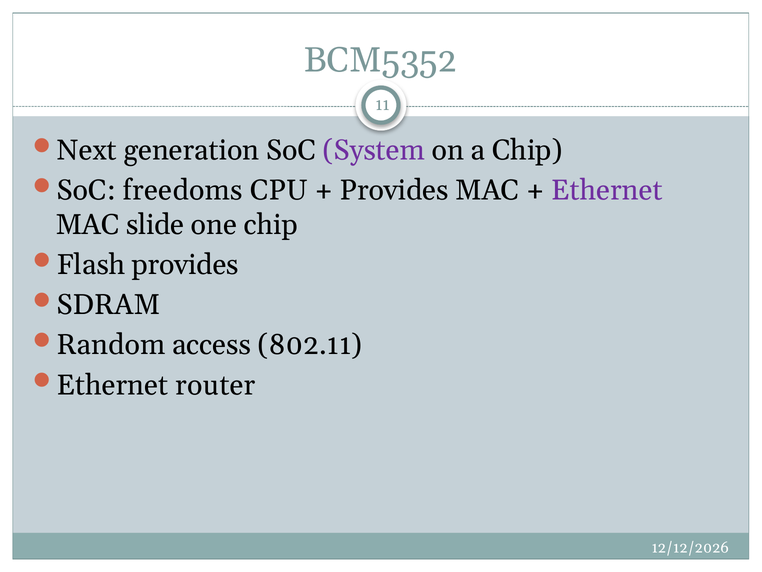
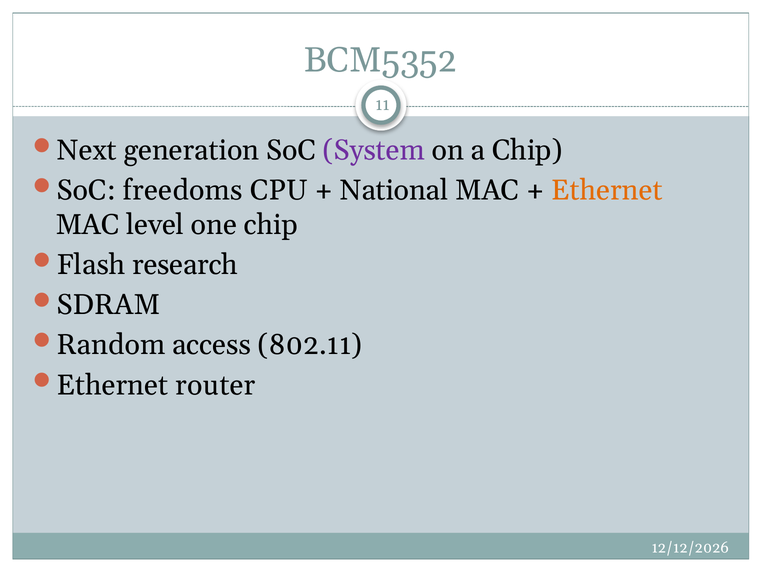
Provides at (394, 190): Provides -> National
Ethernet at (607, 190) colour: purple -> orange
slide: slide -> level
Flash provides: provides -> research
